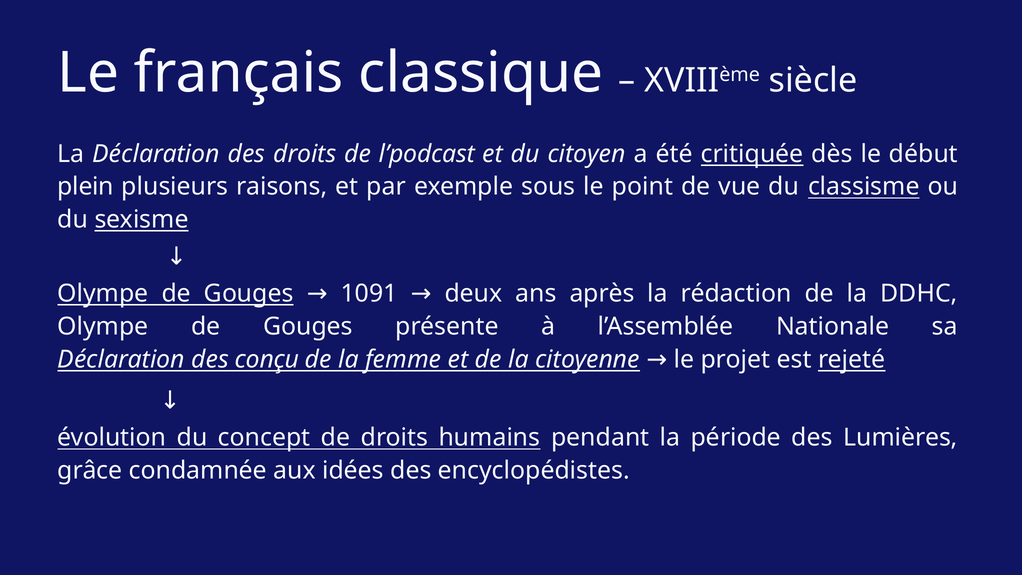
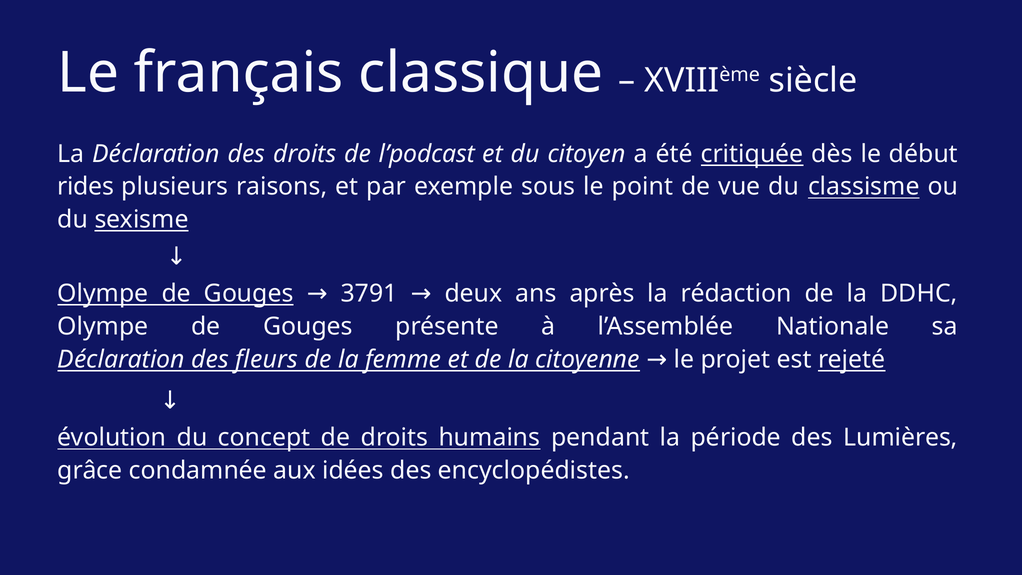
plein: plein -> rides
1091: 1091 -> 3791
conçu: conçu -> fleurs
